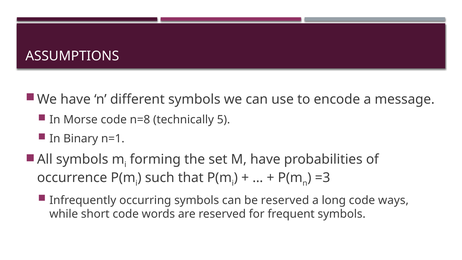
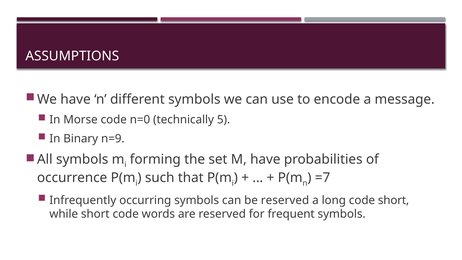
n=8: n=8 -> n=0
n=1: n=1 -> n=9
=3: =3 -> =7
code ways: ways -> short
